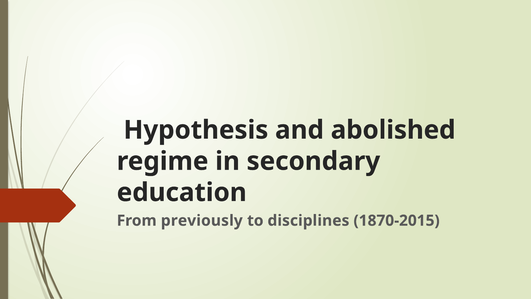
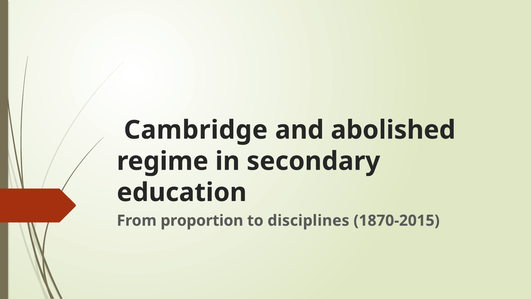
Hypothesis: Hypothesis -> Cambridge
previously: previously -> proportion
